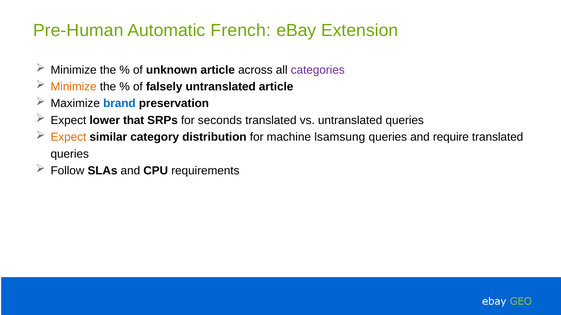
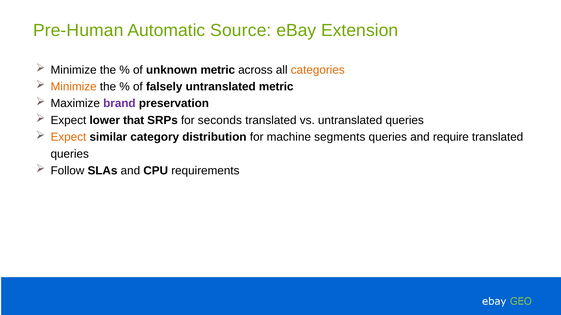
French: French -> Source
unknown article: article -> metric
categories colour: purple -> orange
untranslated article: article -> metric
brand colour: blue -> purple
lsamsung: lsamsung -> segments
